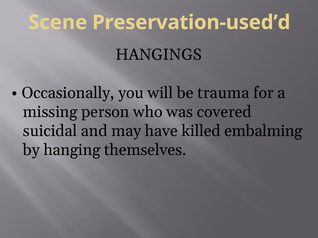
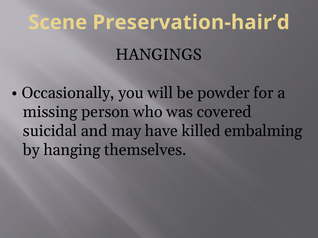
Preservation-used’d: Preservation-used’d -> Preservation-hair’d
trauma: trauma -> powder
